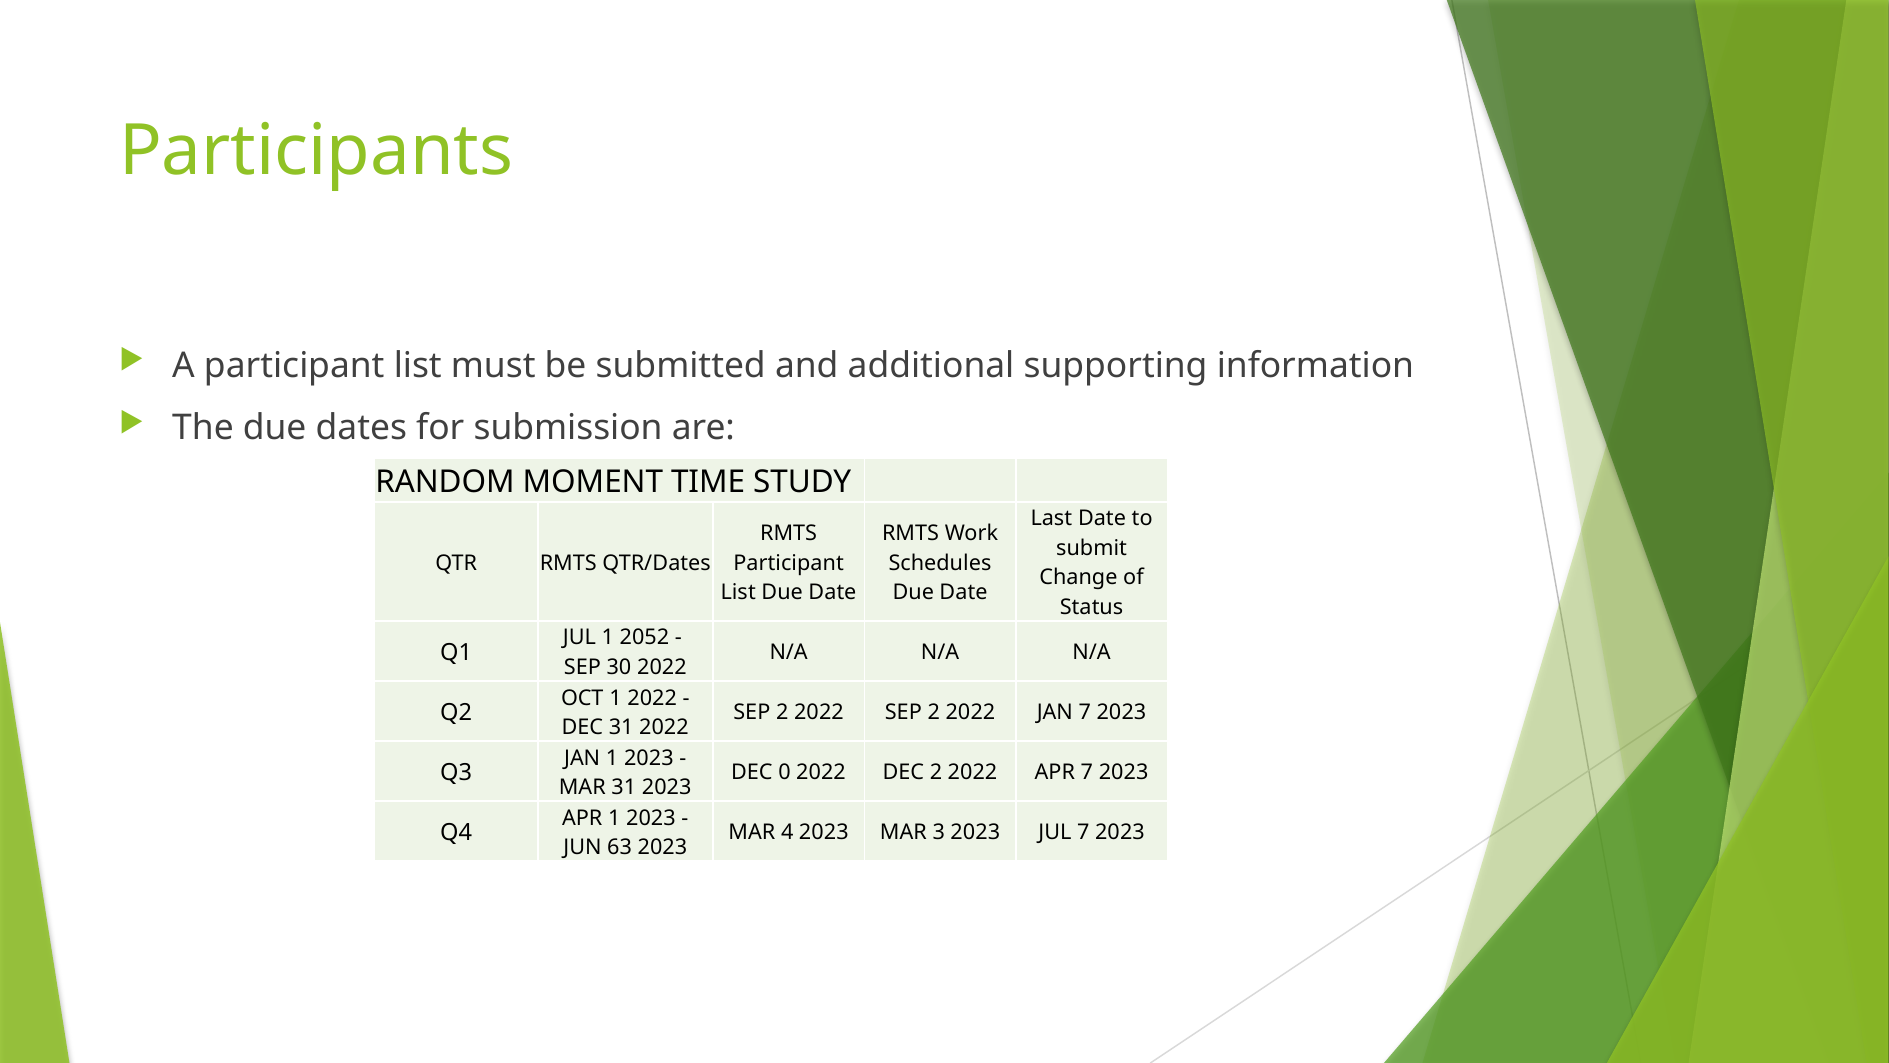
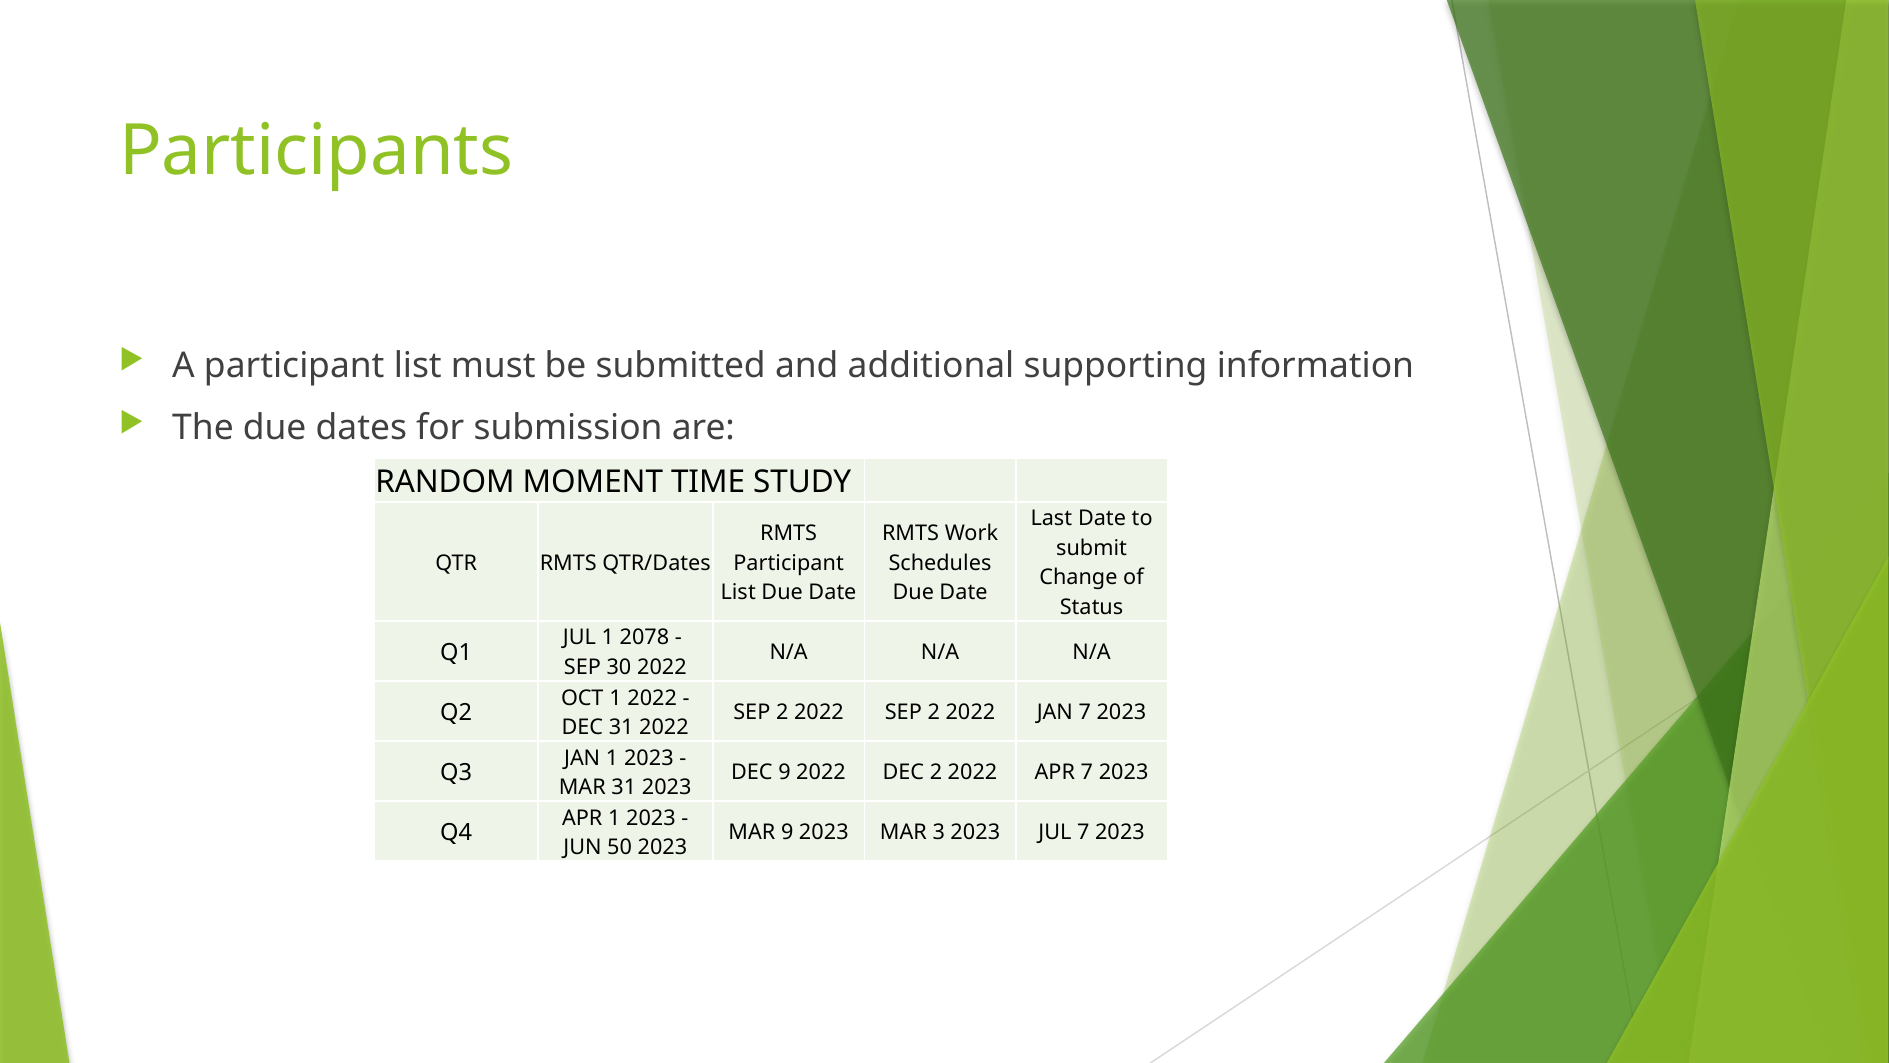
2052: 2052 -> 2078
DEC 0: 0 -> 9
MAR 4: 4 -> 9
63: 63 -> 50
